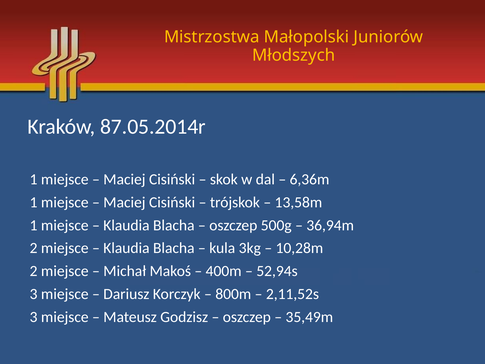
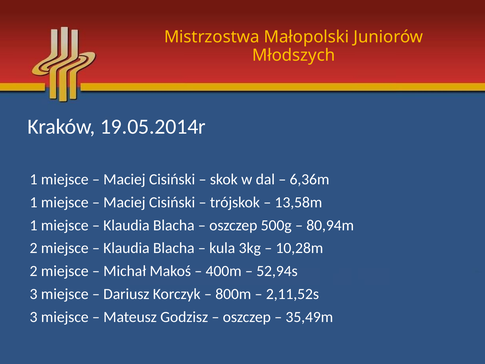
87.05.2014r: 87.05.2014r -> 19.05.2014r
36,94m: 36,94m -> 80,94m
